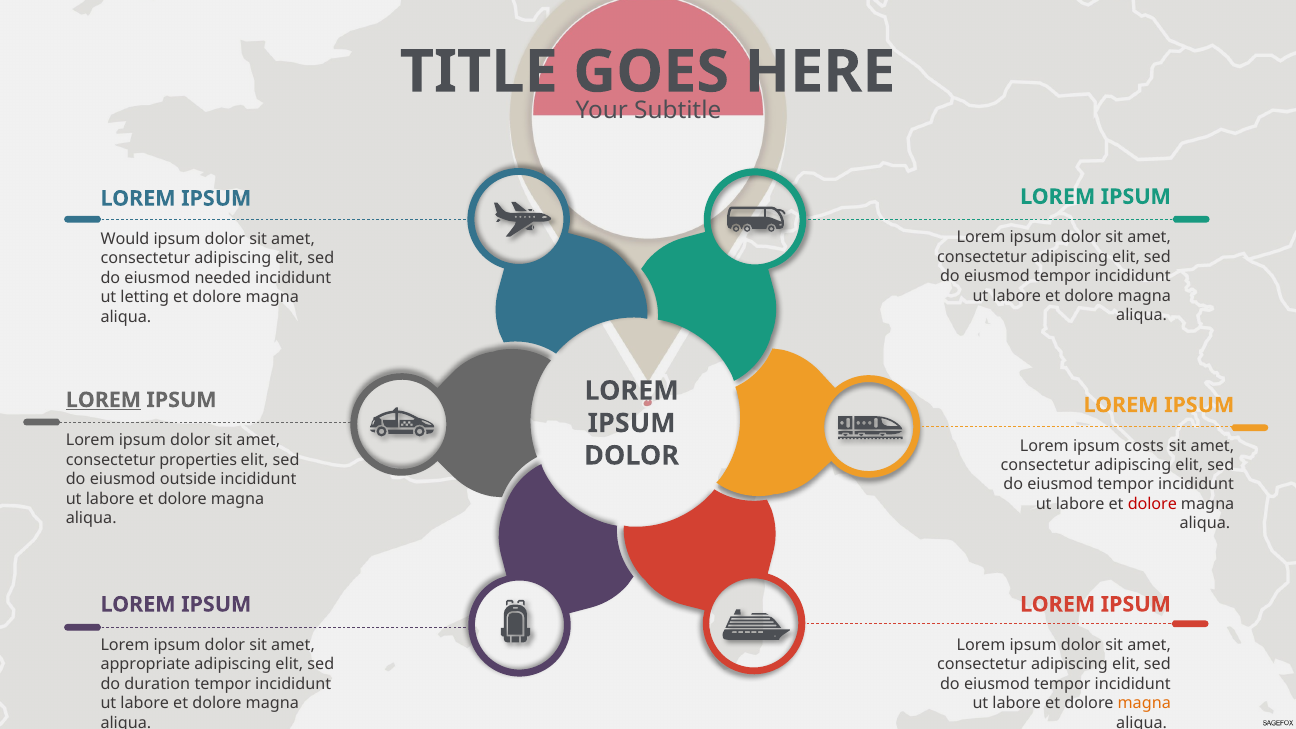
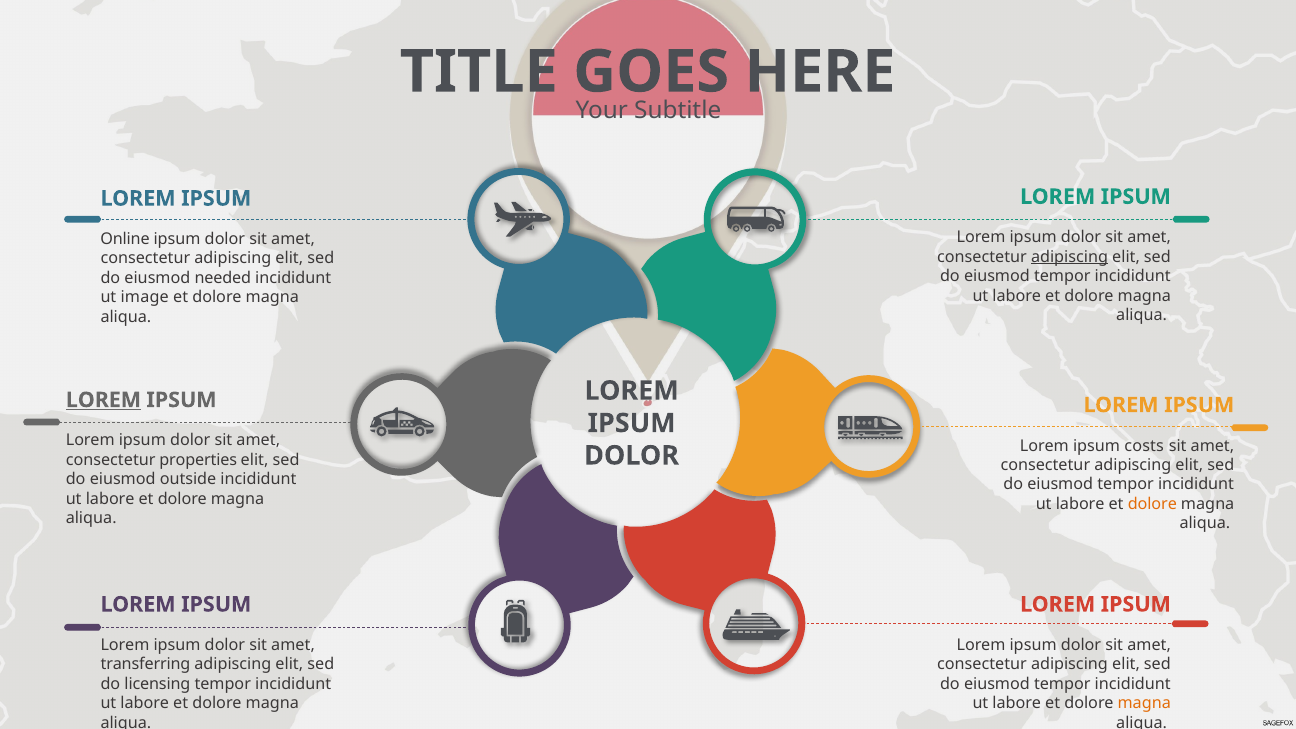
Would: Would -> Online
adipiscing at (1069, 257) underline: none -> present
letting: letting -> image
dolore at (1152, 504) colour: red -> orange
appropriate: appropriate -> transferring
duration: duration -> licensing
